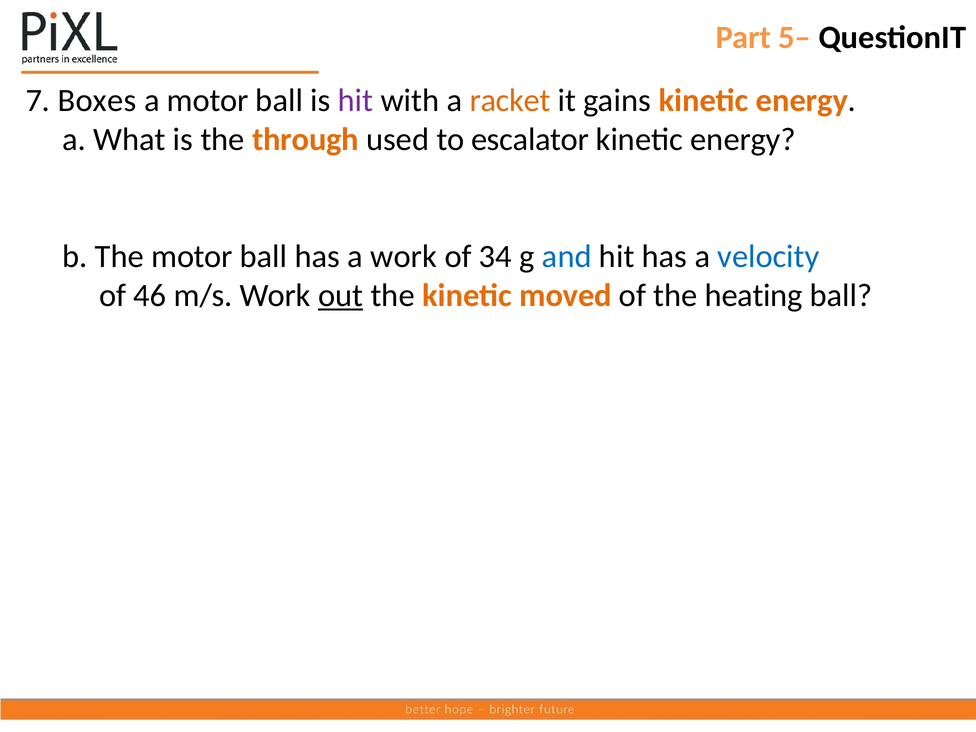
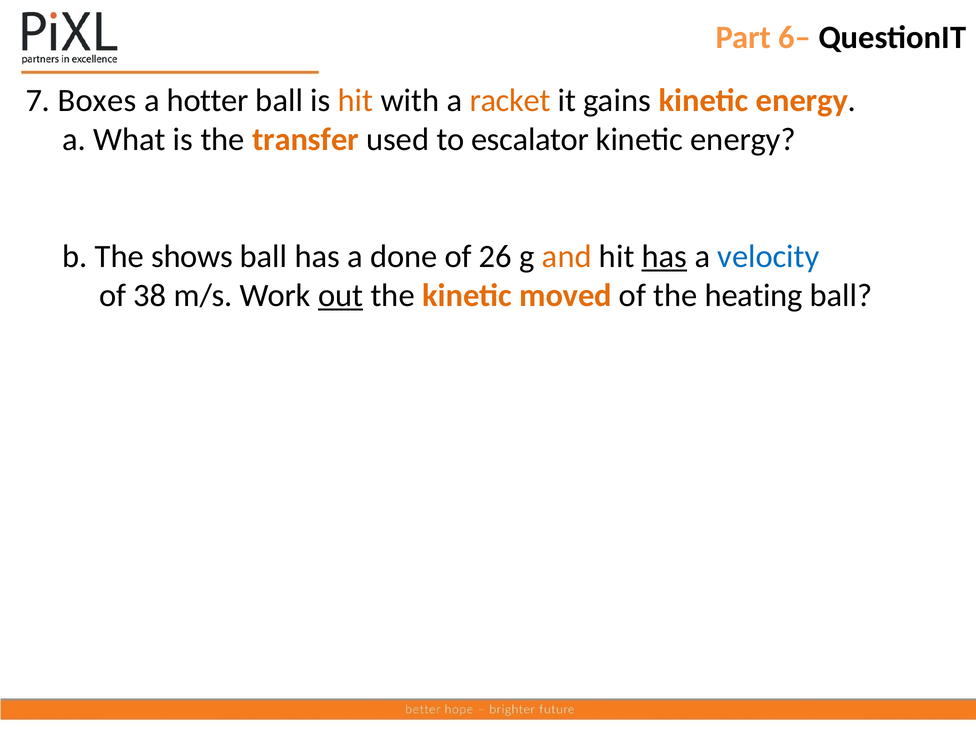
5–: 5– -> 6–
a motor: motor -> hotter
hit at (356, 101) colour: purple -> orange
through: through -> transfer
The motor: motor -> shows
a work: work -> done
34: 34 -> 26
and colour: blue -> orange
has at (664, 257) underline: none -> present
46: 46 -> 38
